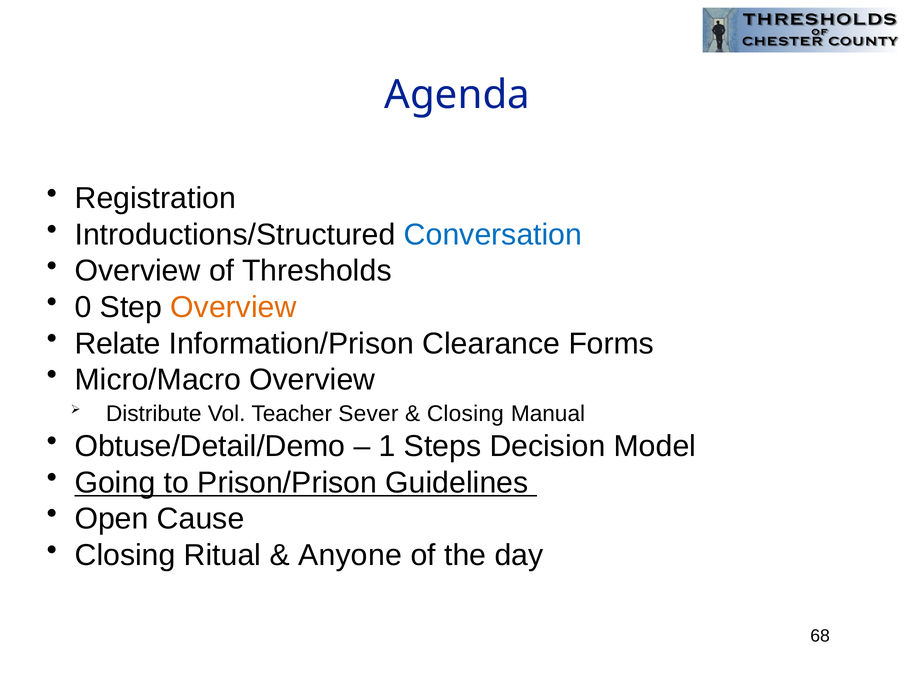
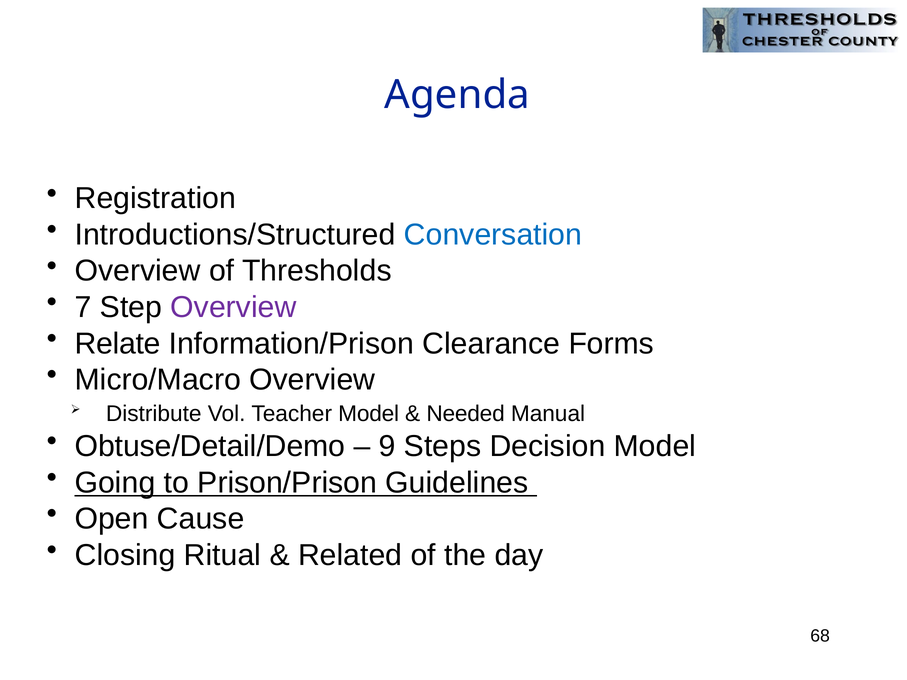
0: 0 -> 7
Overview at (233, 307) colour: orange -> purple
Teacher Sever: Sever -> Model
Closing at (465, 414): Closing -> Needed
1: 1 -> 9
Anyone: Anyone -> Related
